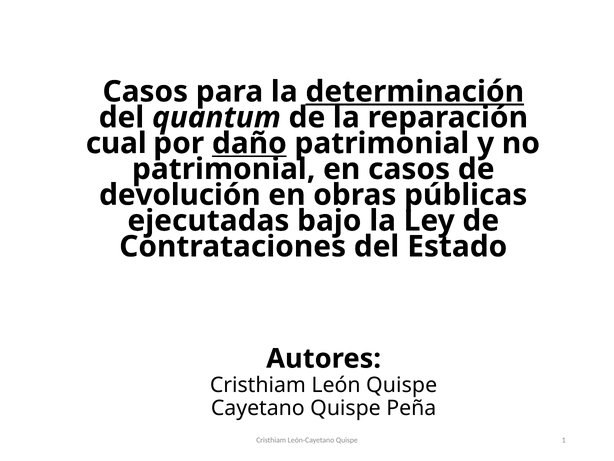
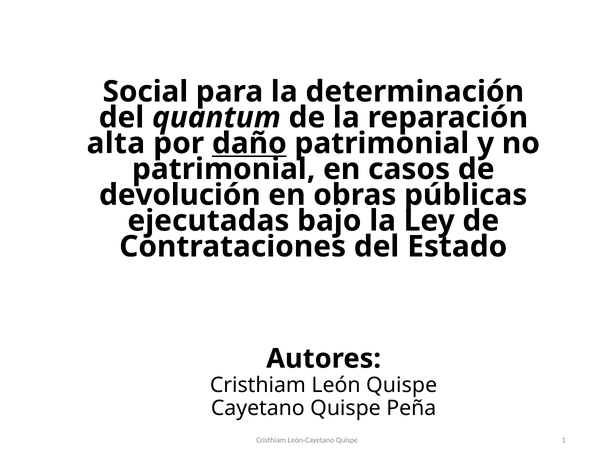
Casos at (145, 92): Casos -> Social
determinación underline: present -> none
cual: cual -> alta
